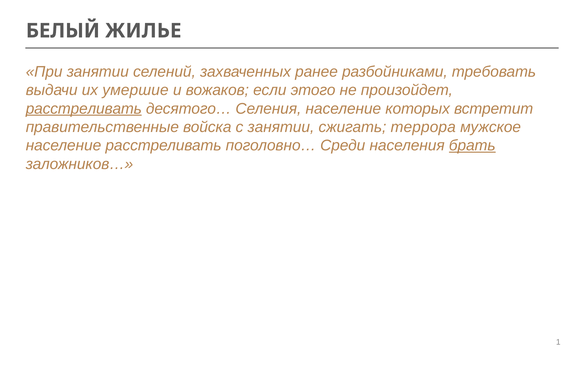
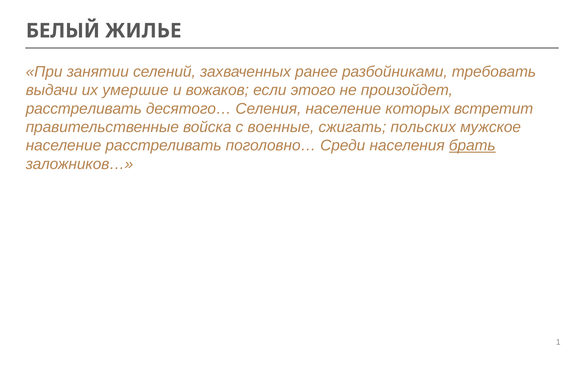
расстреливать at (84, 109) underline: present -> none
с занятии: занятии -> военные
террора: террора -> польских
